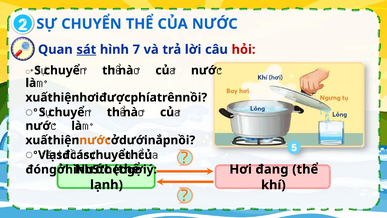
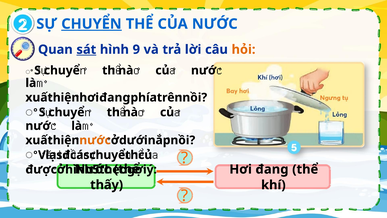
CHUYỂN underline: none -> present
7: 7 -> 9
hỏi colour: red -> orange
được at (115, 97): được -> đang
đóng: đóng -> được
lạnh: lạnh -> thấy
